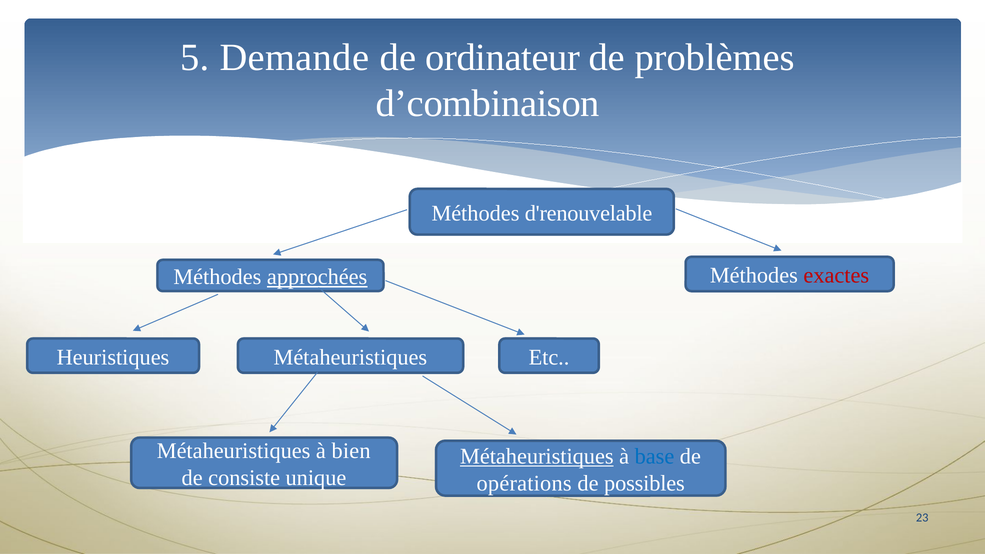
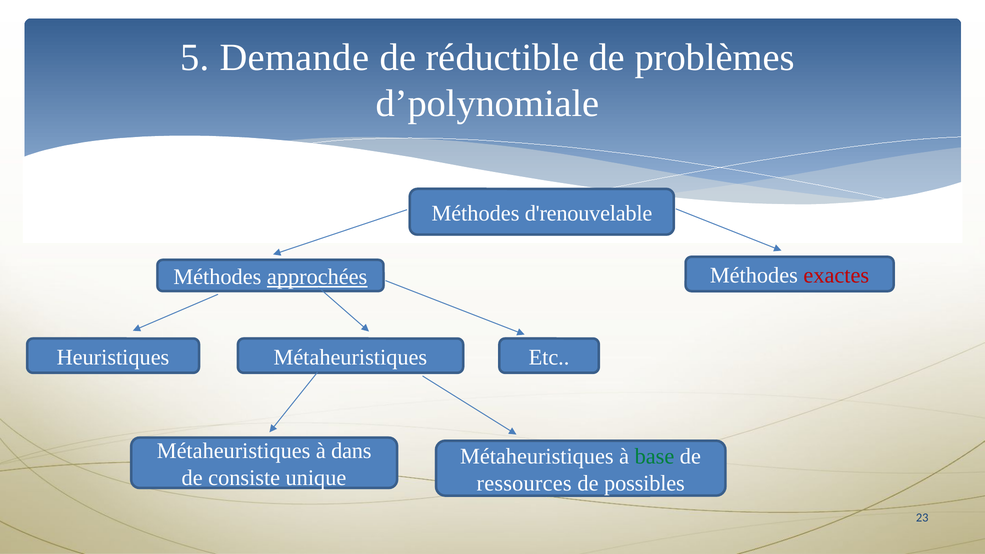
ordinateur: ordinateur -> réductible
d’combinaison: d’combinaison -> d’polynomiale
bien: bien -> dans
Métaheuristiques at (537, 456) underline: present -> none
base colour: blue -> green
opérations: opérations -> ressources
